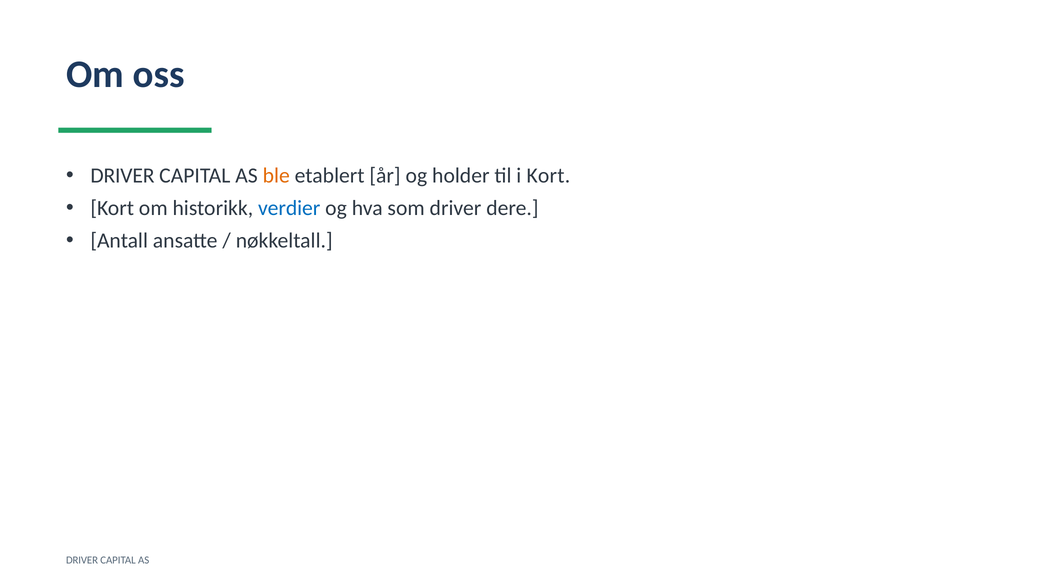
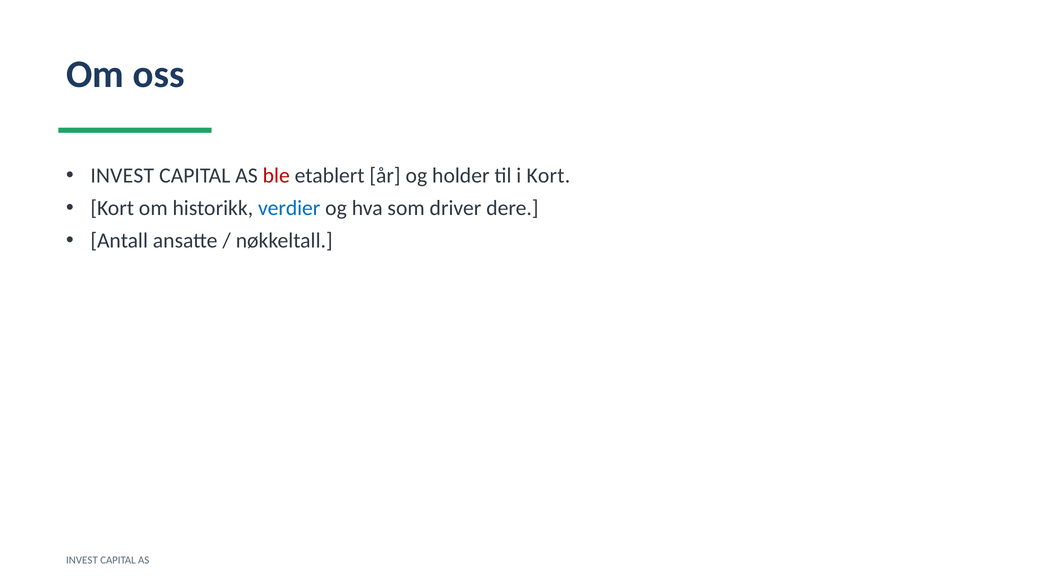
DRIVER at (122, 176): DRIVER -> INVEST
ble colour: orange -> red
DRIVER at (82, 560): DRIVER -> INVEST
